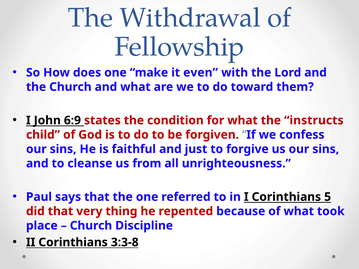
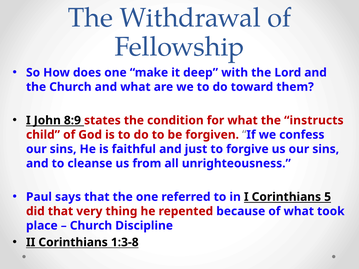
even: even -> deep
6:9: 6:9 -> 8:9
3:3-8: 3:3-8 -> 1:3-8
